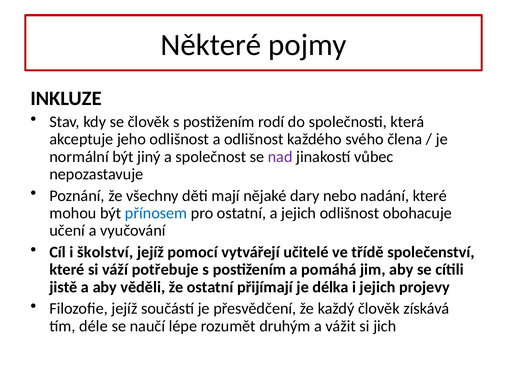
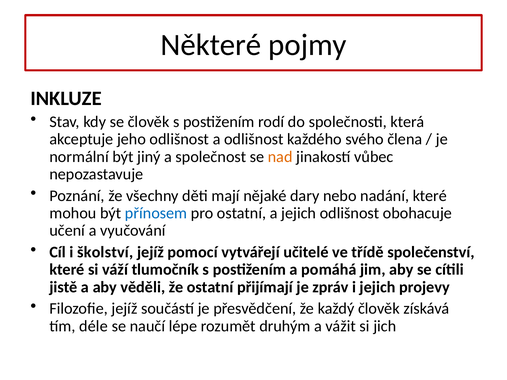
nad colour: purple -> orange
potřebuje: potřebuje -> tlumočník
délka: délka -> zpráv
